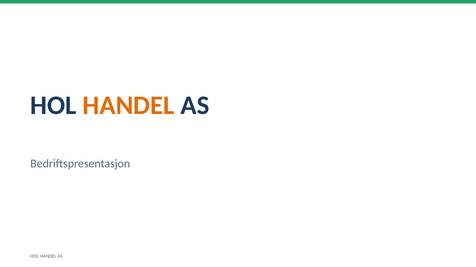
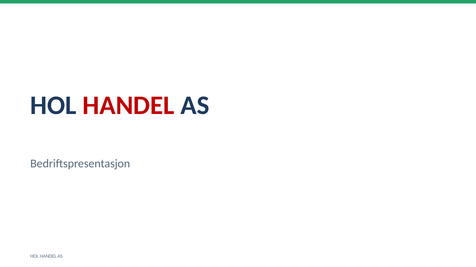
HANDEL at (129, 106) colour: orange -> red
